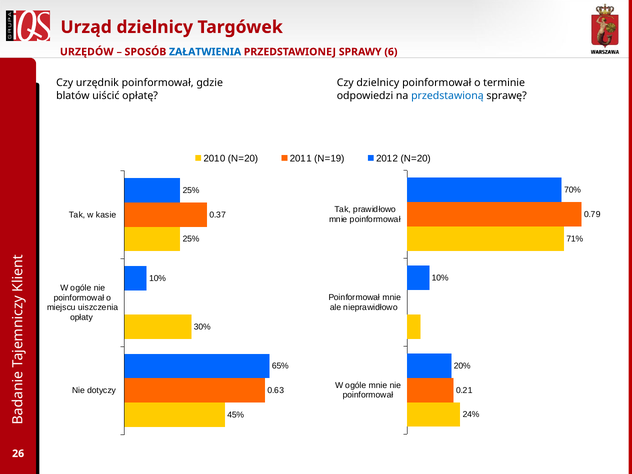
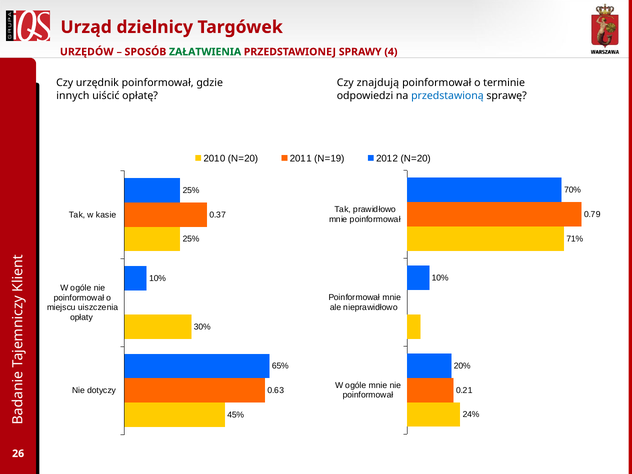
ZAŁATWIENIA colour: blue -> green
6: 6 -> 4
Czy dzielnicy: dzielnicy -> znajdują
blatów: blatów -> innych
